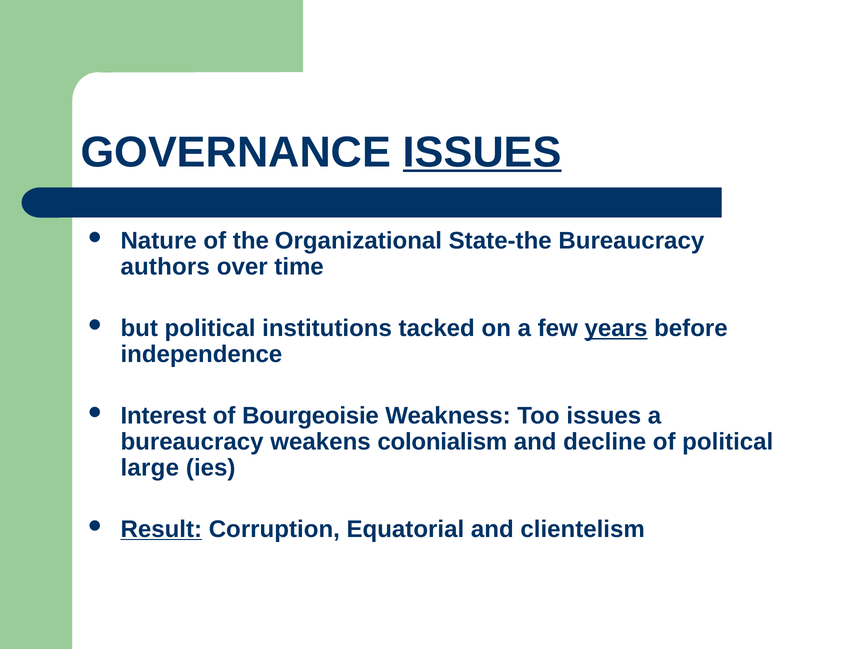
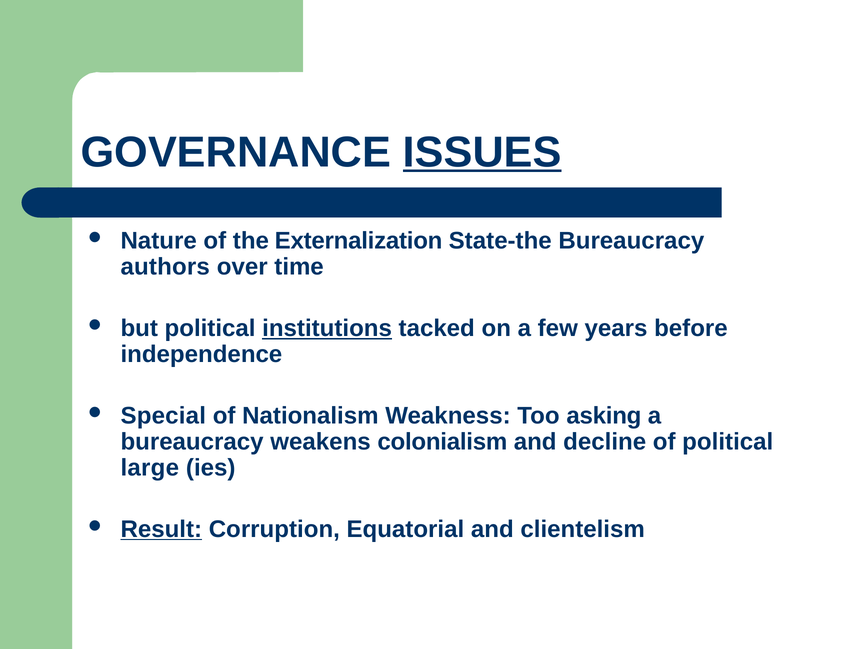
Organizational: Organizational -> Externalization
institutions underline: none -> present
years underline: present -> none
Interest: Interest -> Special
Bourgeoisie: Bourgeoisie -> Nationalism
Too issues: issues -> asking
